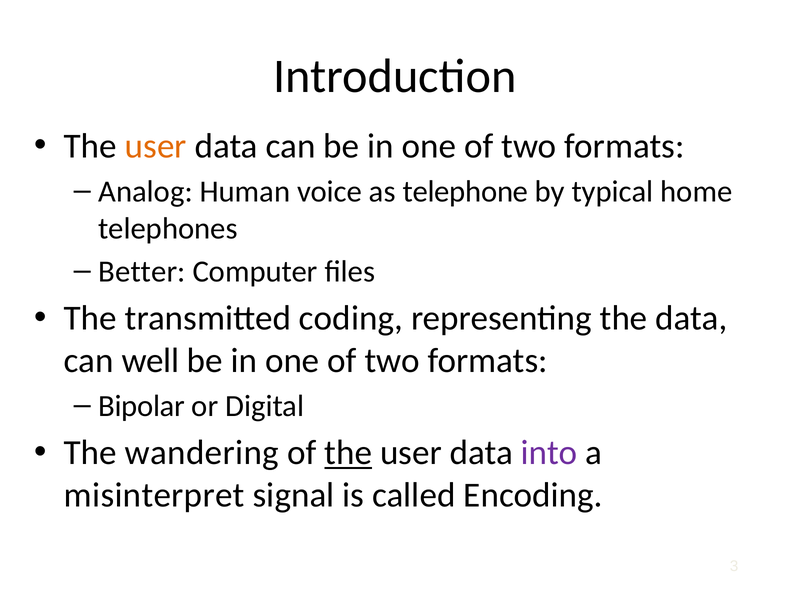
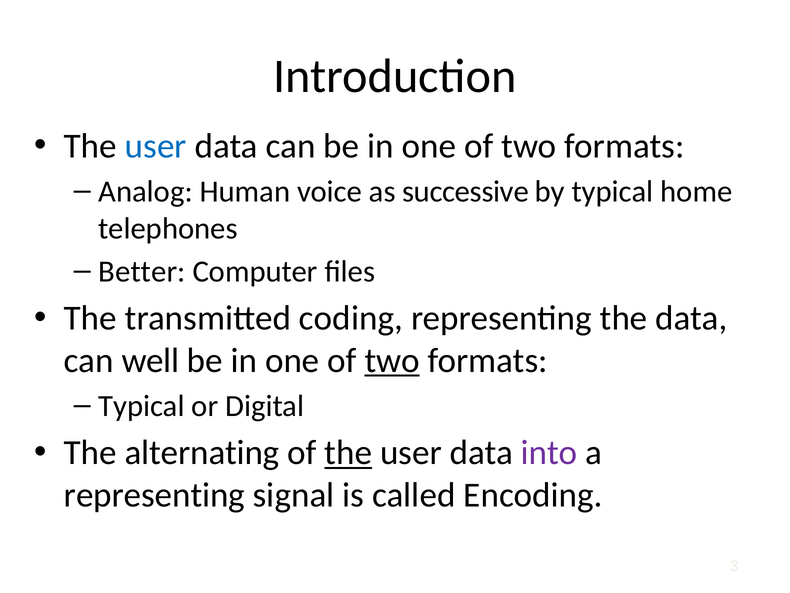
user at (156, 146) colour: orange -> blue
telephone: telephone -> successive
two at (392, 360) underline: none -> present
Bipolar at (142, 406): Bipolar -> Typical
wandering: wandering -> alternating
misinterpret at (154, 495): misinterpret -> representing
